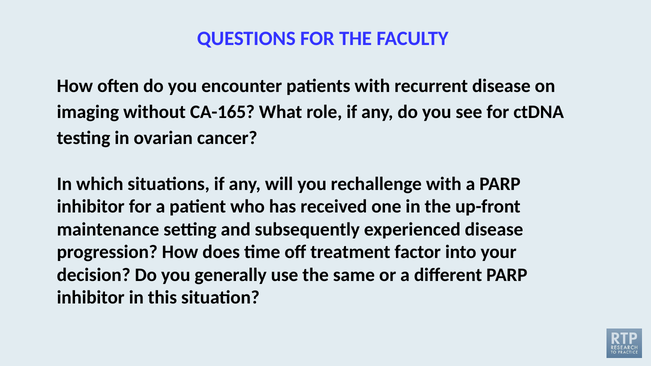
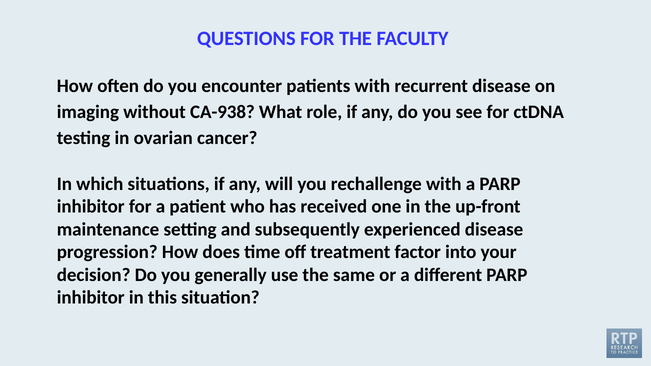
CA-165: CA-165 -> CA-938
